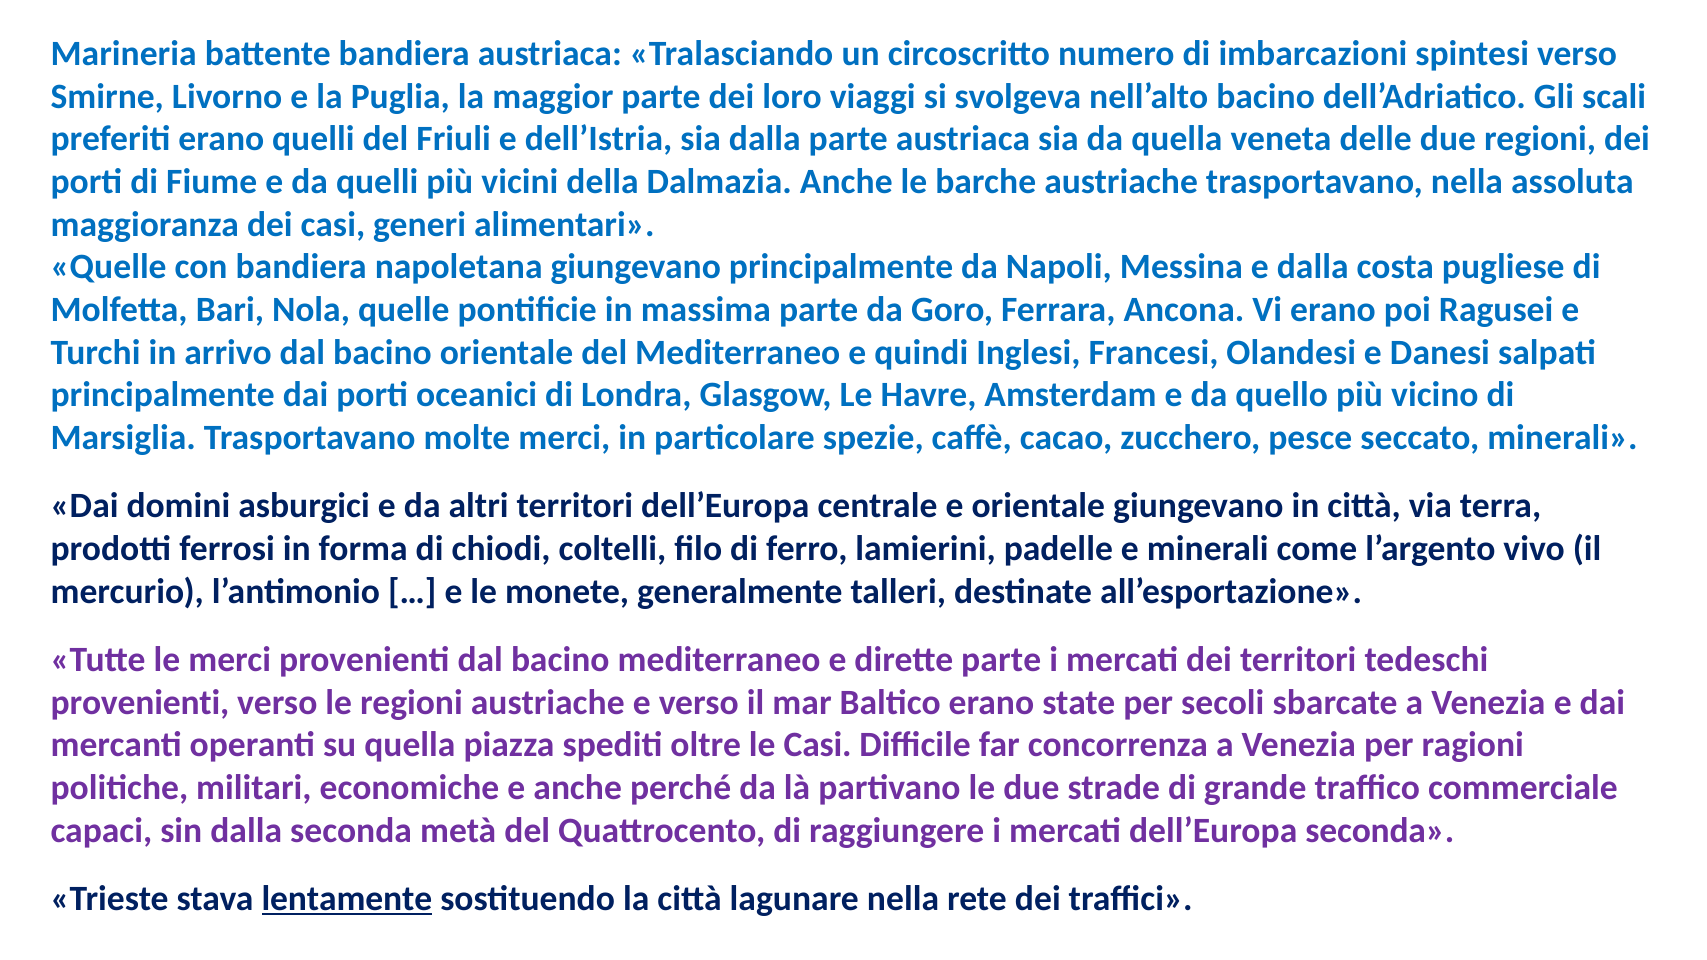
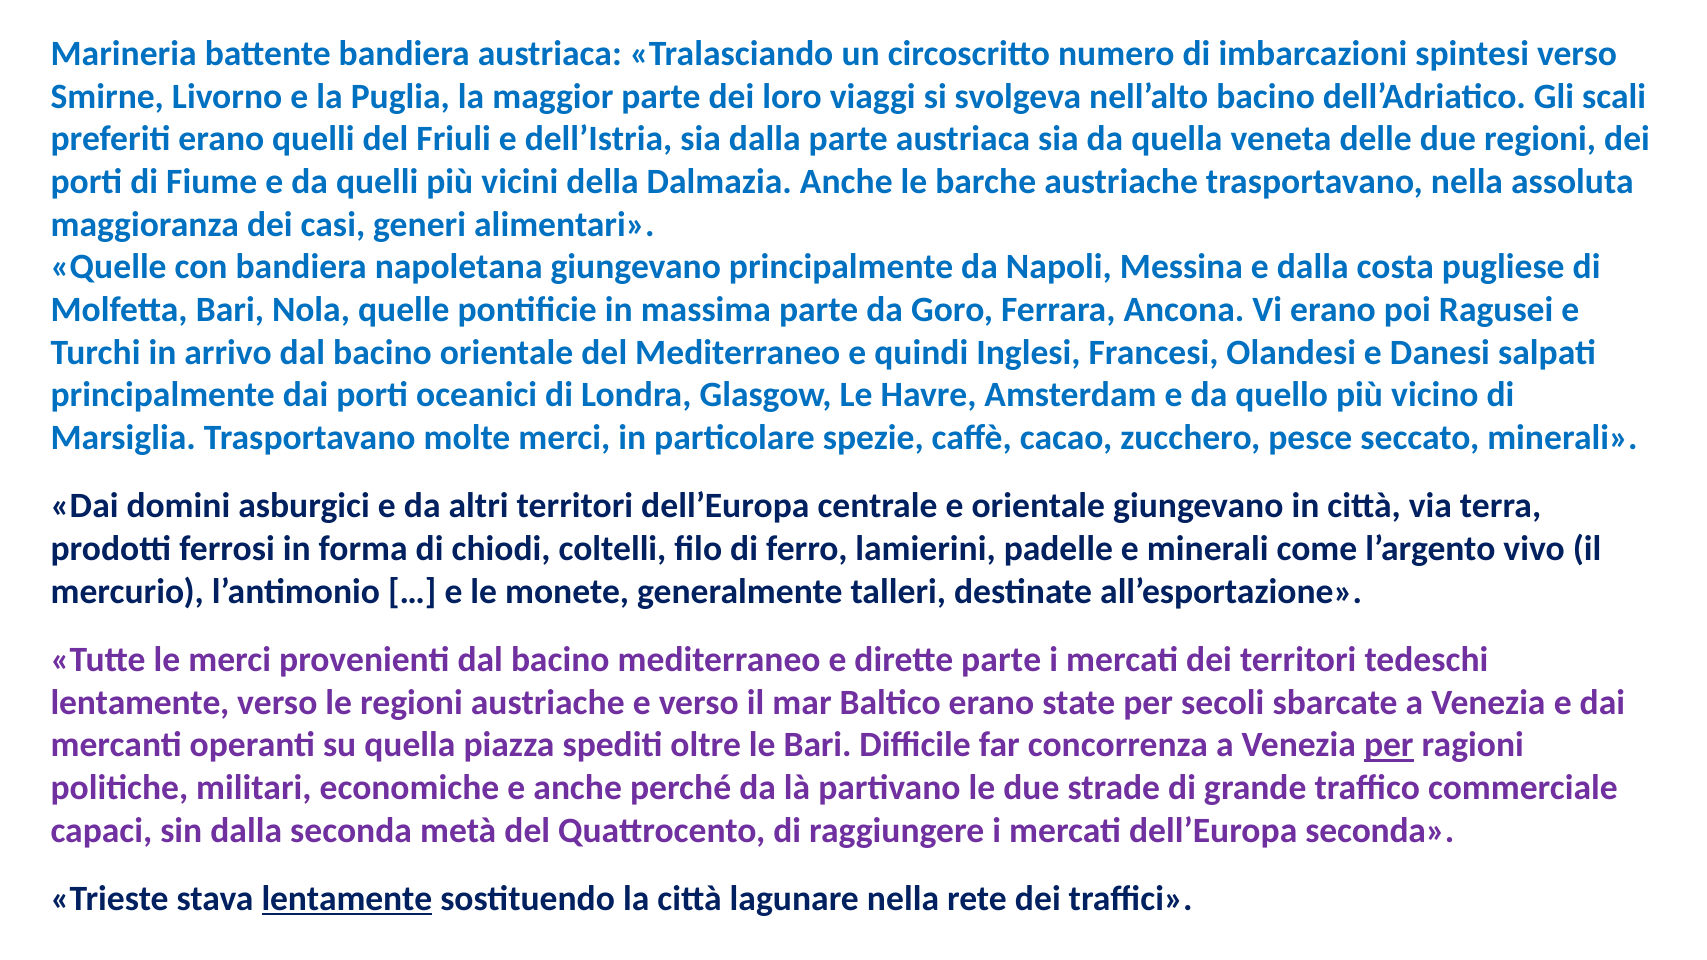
provenienti at (140, 703): provenienti -> lentamente
le Casi: Casi -> Bari
per at (1389, 745) underline: none -> present
